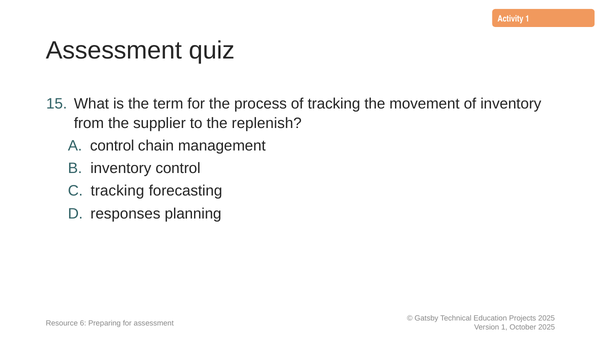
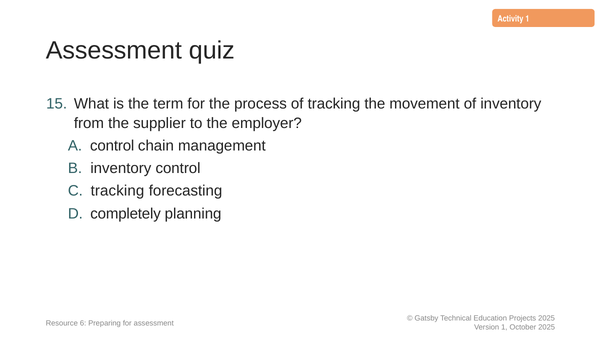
replenish: replenish -> employer
responses: responses -> completely
